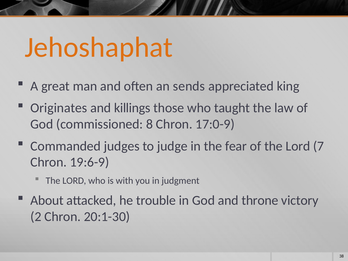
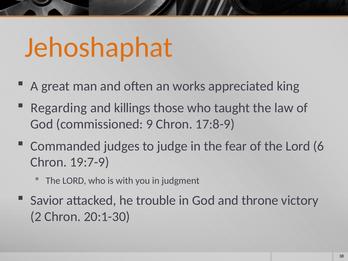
sends: sends -> works
Originates: Originates -> Regarding
8: 8 -> 9
17:0-9: 17:0-9 -> 17:8-9
7: 7 -> 6
19:6-9: 19:6-9 -> 19:7-9
About: About -> Savior
